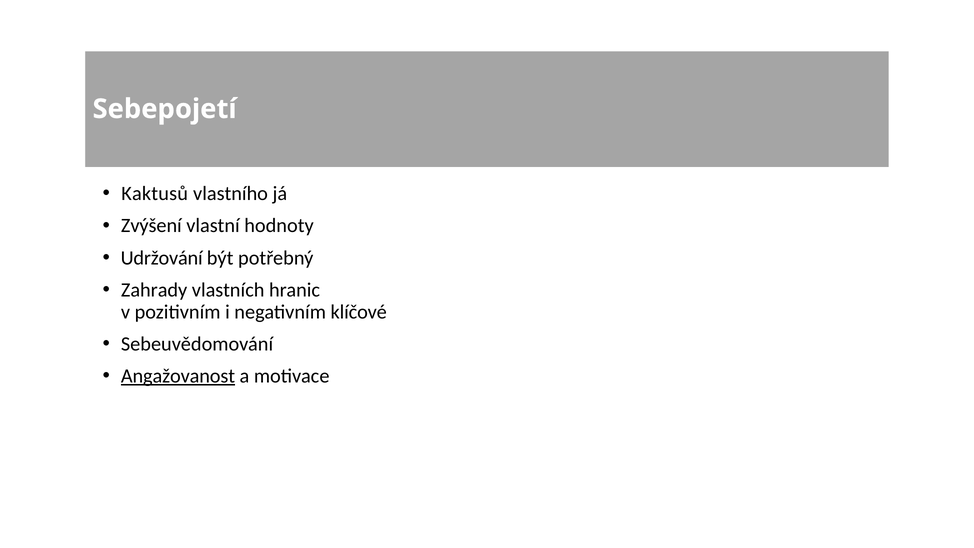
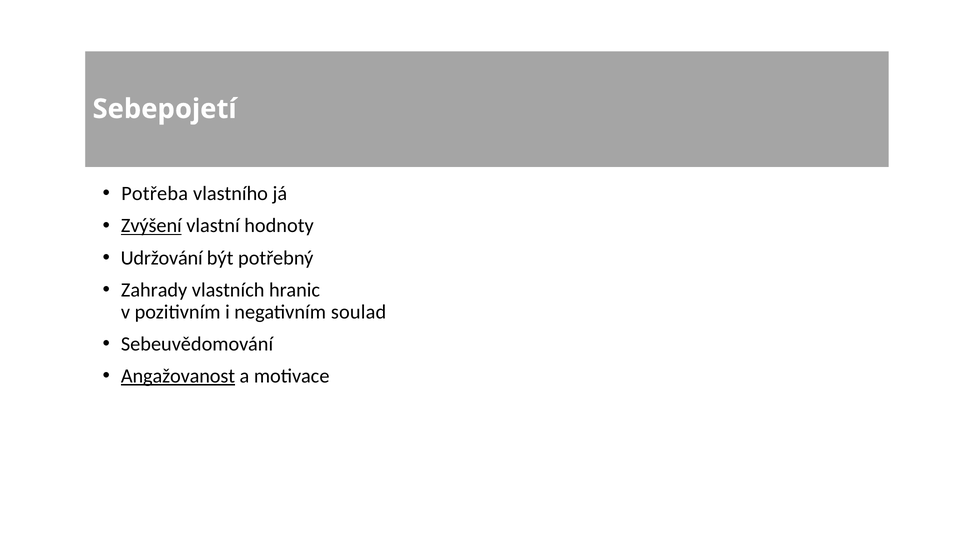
Kaktusů: Kaktusů -> Potřeba
Zvýšení underline: none -> present
klíčové: klíčové -> soulad
